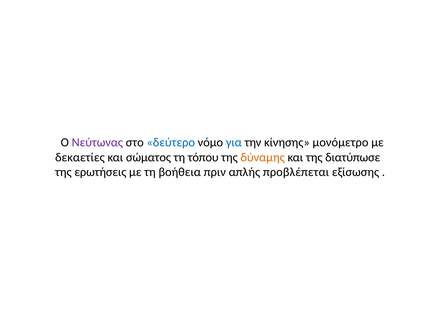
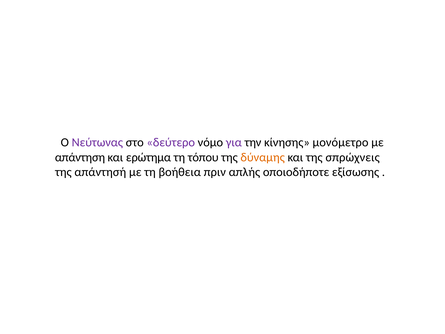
δεύτερο colour: blue -> purple
για colour: blue -> purple
δεκαετίες: δεκαετίες -> απάντηση
σώματος: σώματος -> ερώτημα
διατύπωσε: διατύπωσε -> σπρώχνεις
ερωτήσεις: ερωτήσεις -> απάντησή
προβλέπεται: προβλέπεται -> οποιοδήποτε
